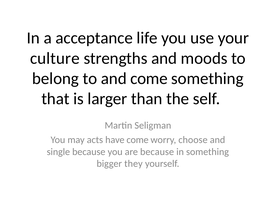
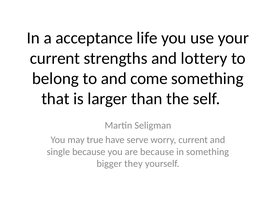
culture at (55, 58): culture -> current
moods: moods -> lottery
acts: acts -> true
have come: come -> serve
worry choose: choose -> current
